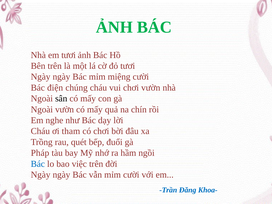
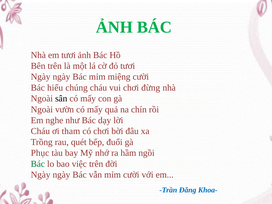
điện: điện -> hiểu
chơi vườn: vườn -> đừng
Pháp: Pháp -> Phục
Bác at (38, 164) colour: blue -> green
